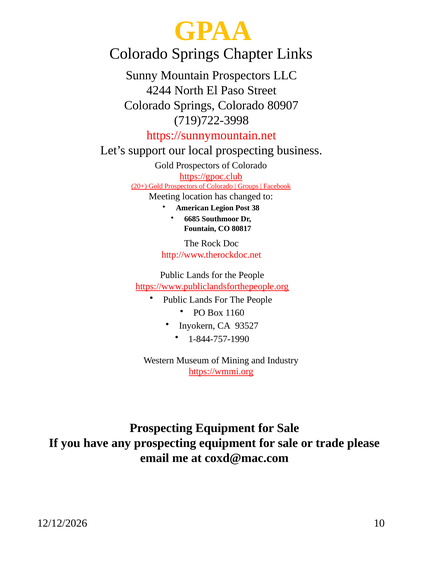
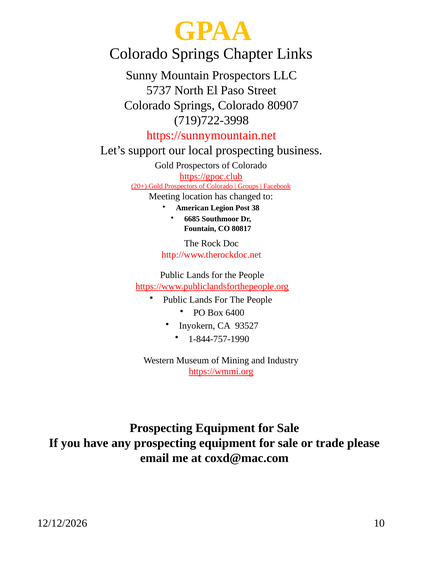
4244: 4244 -> 5737
1160: 1160 -> 6400
